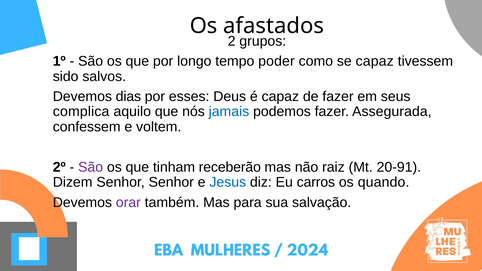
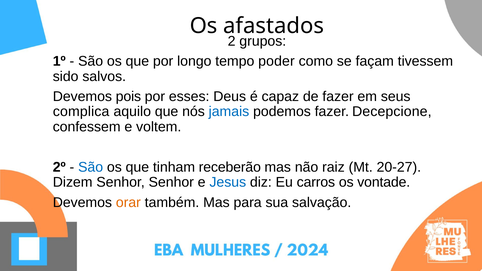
se capaz: capaz -> façam
dias: dias -> pois
Assegurada: Assegurada -> Decepcione
São at (91, 167) colour: purple -> blue
20-91: 20-91 -> 20-27
quando: quando -> vontade
orar colour: purple -> orange
